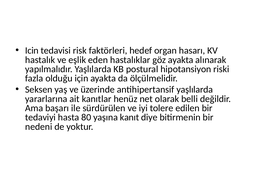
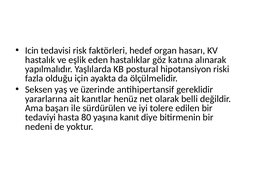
göz ayakta: ayakta -> katına
antihipertansif yaşlılarda: yaşlılarda -> gereklidir
